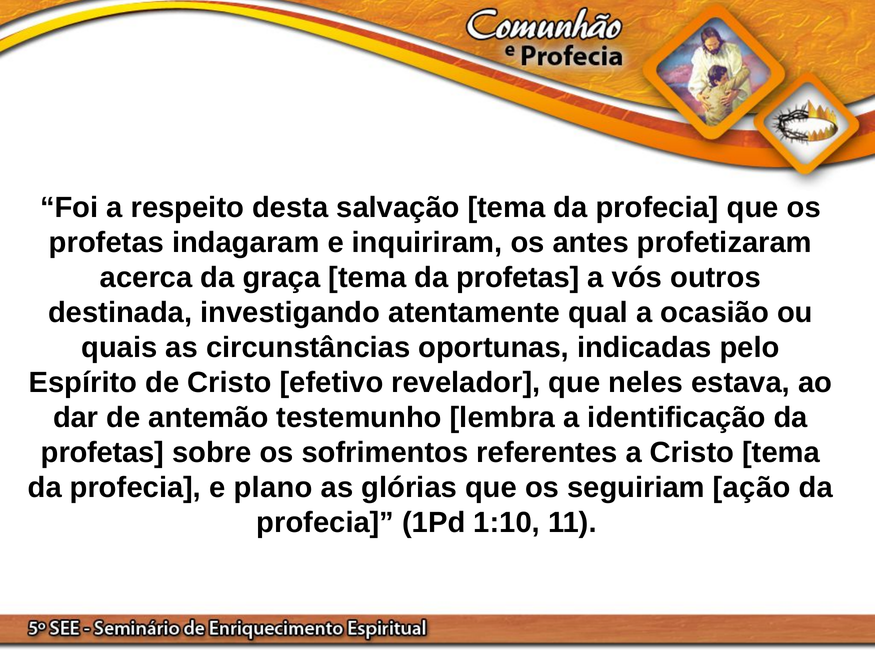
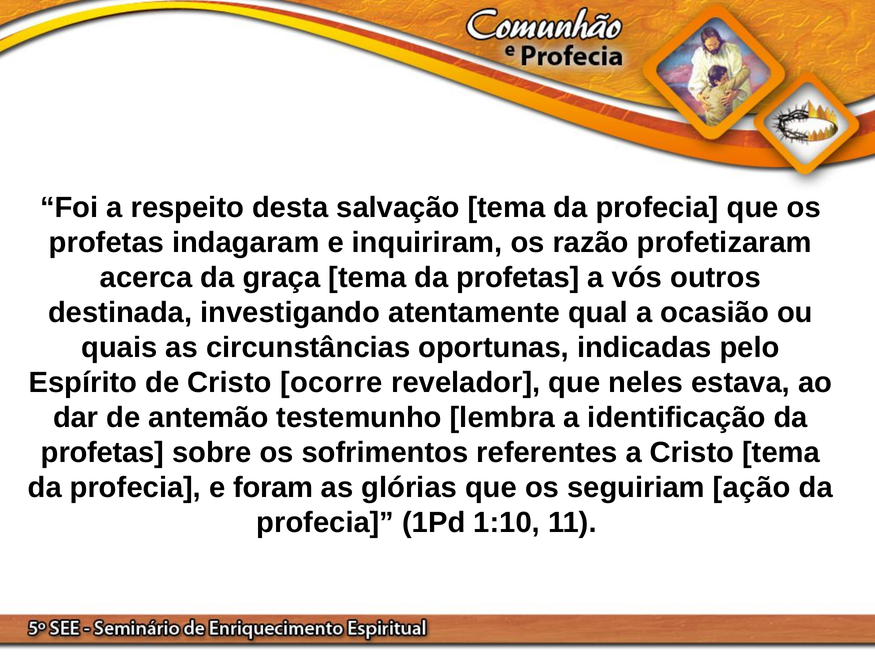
antes: antes -> razão
efetivo: efetivo -> ocorre
plano: plano -> foram
